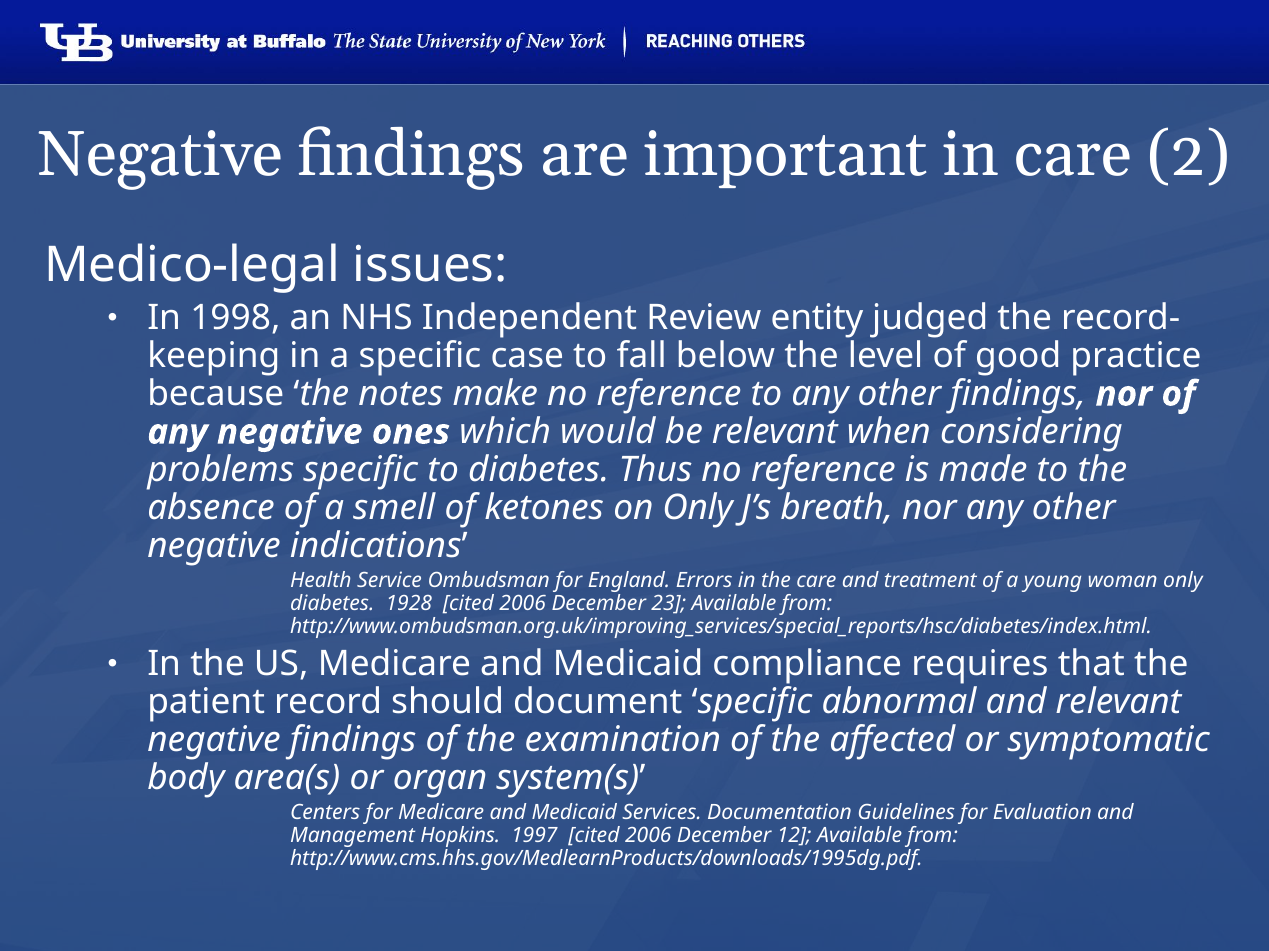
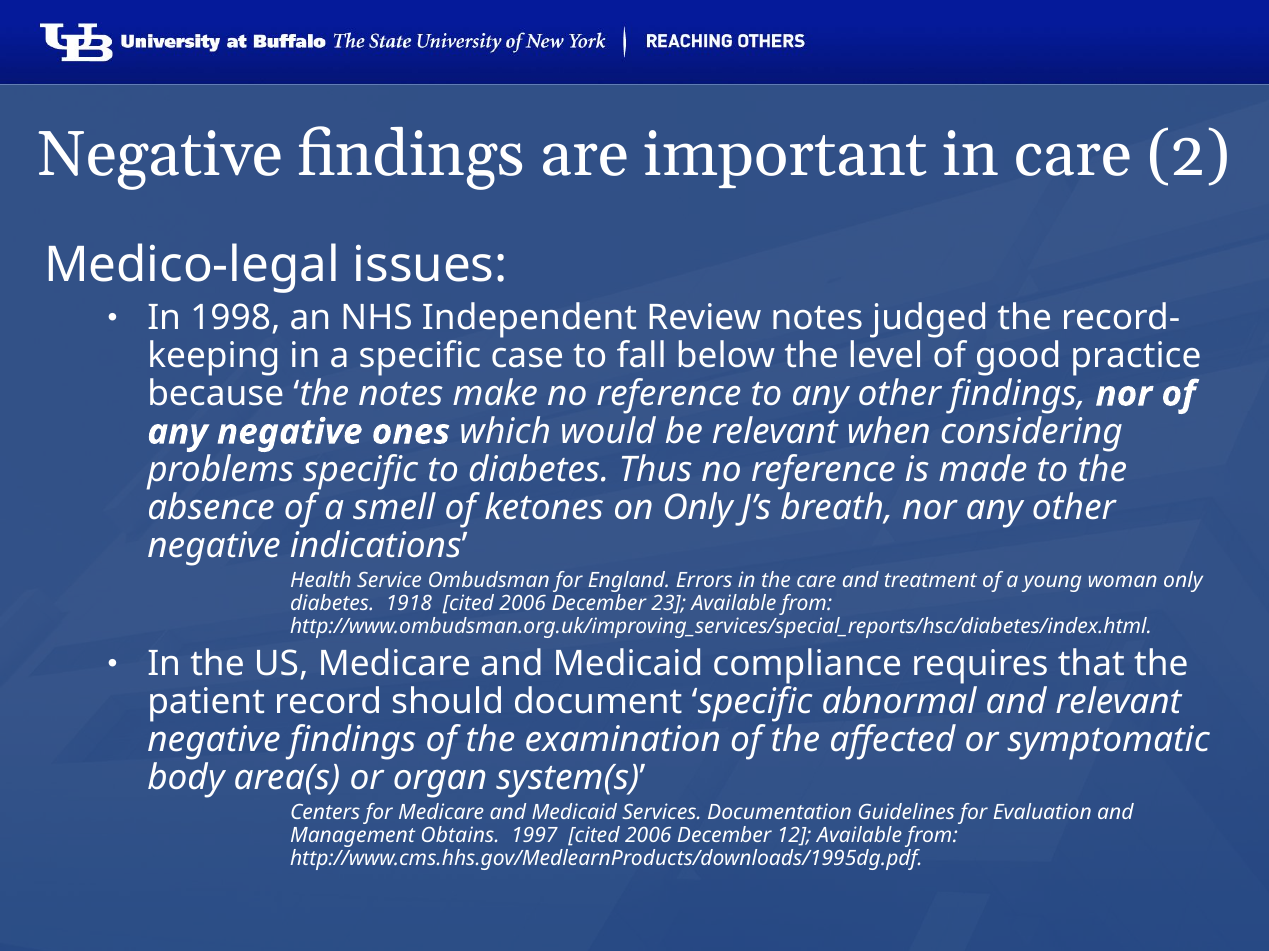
Review entity: entity -> notes
1928: 1928 -> 1918
Hopkins: Hopkins -> Obtains
